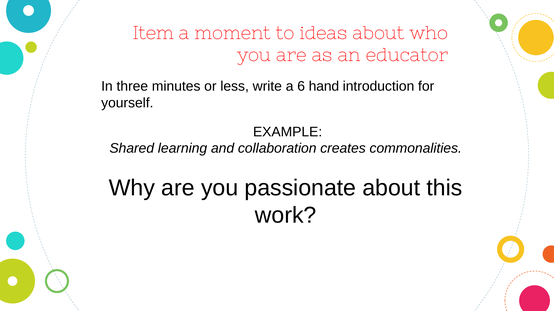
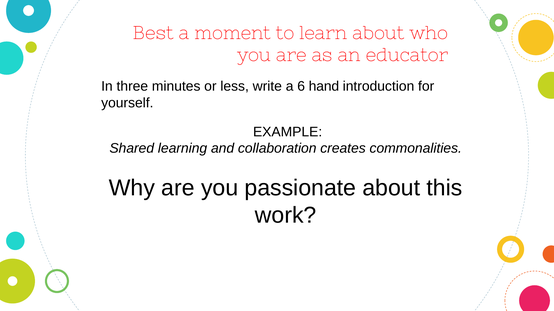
Item: Item -> Best
ideas: ideas -> learn
